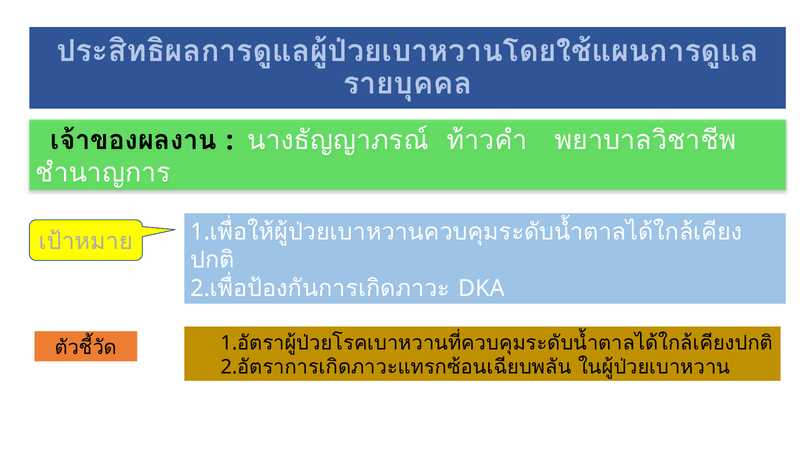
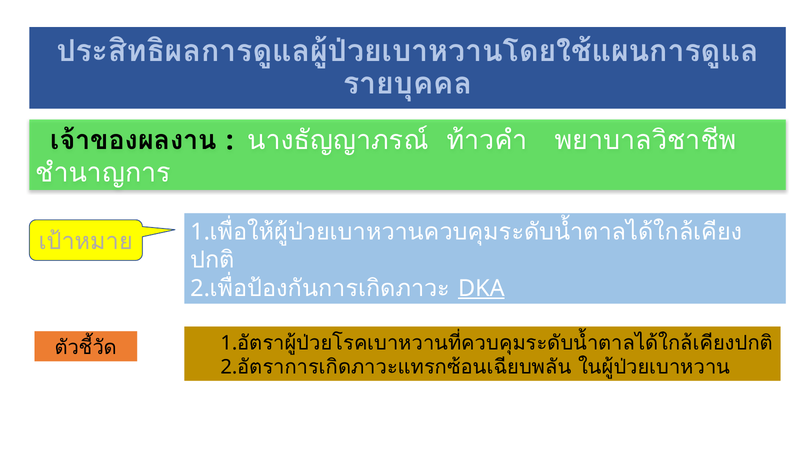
DKA underline: none -> present
